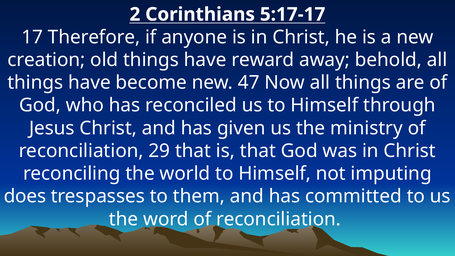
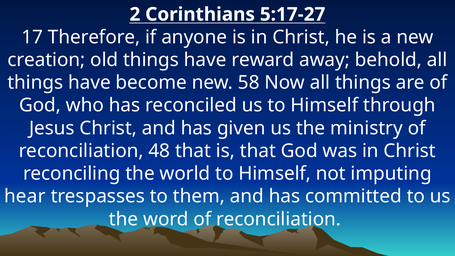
5:17-17: 5:17-17 -> 5:17-27
47: 47 -> 58
29: 29 -> 48
does: does -> hear
